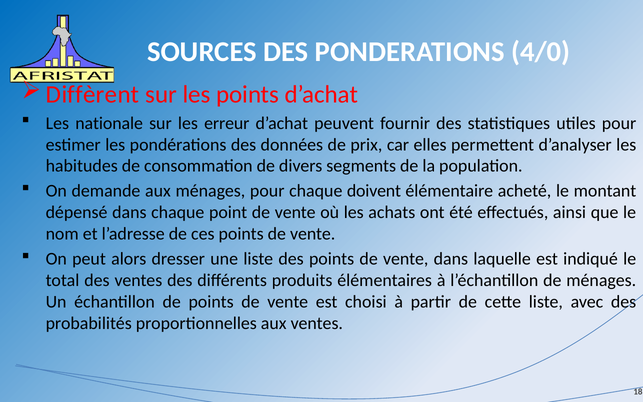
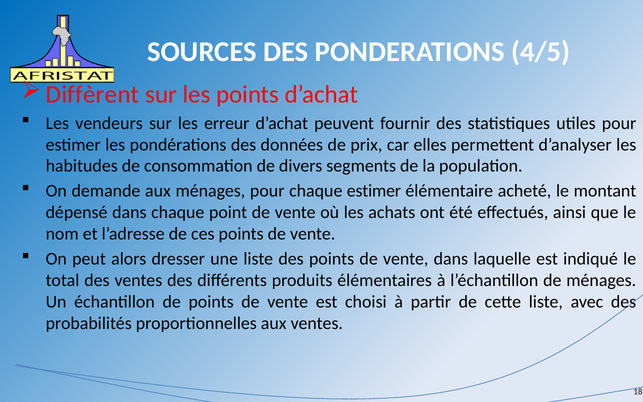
4/0: 4/0 -> 4/5
nationale: nationale -> vendeurs
chaque doivent: doivent -> estimer
